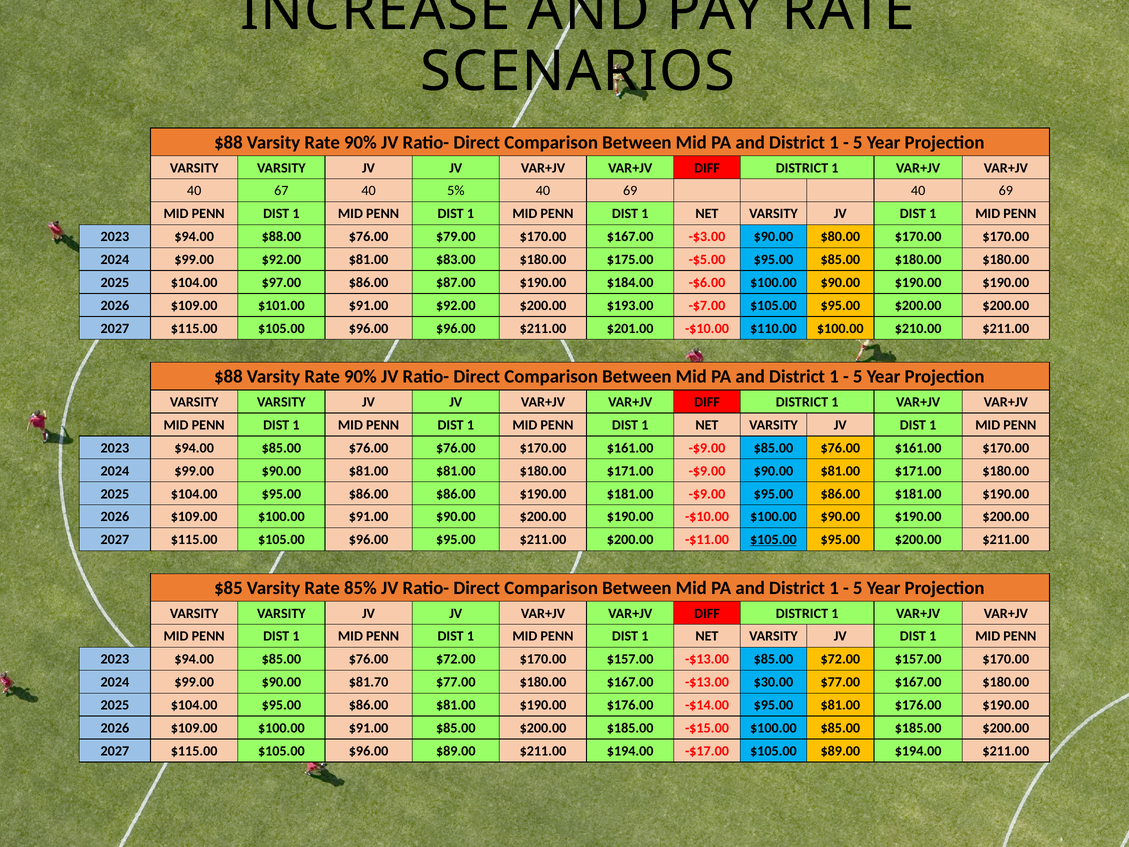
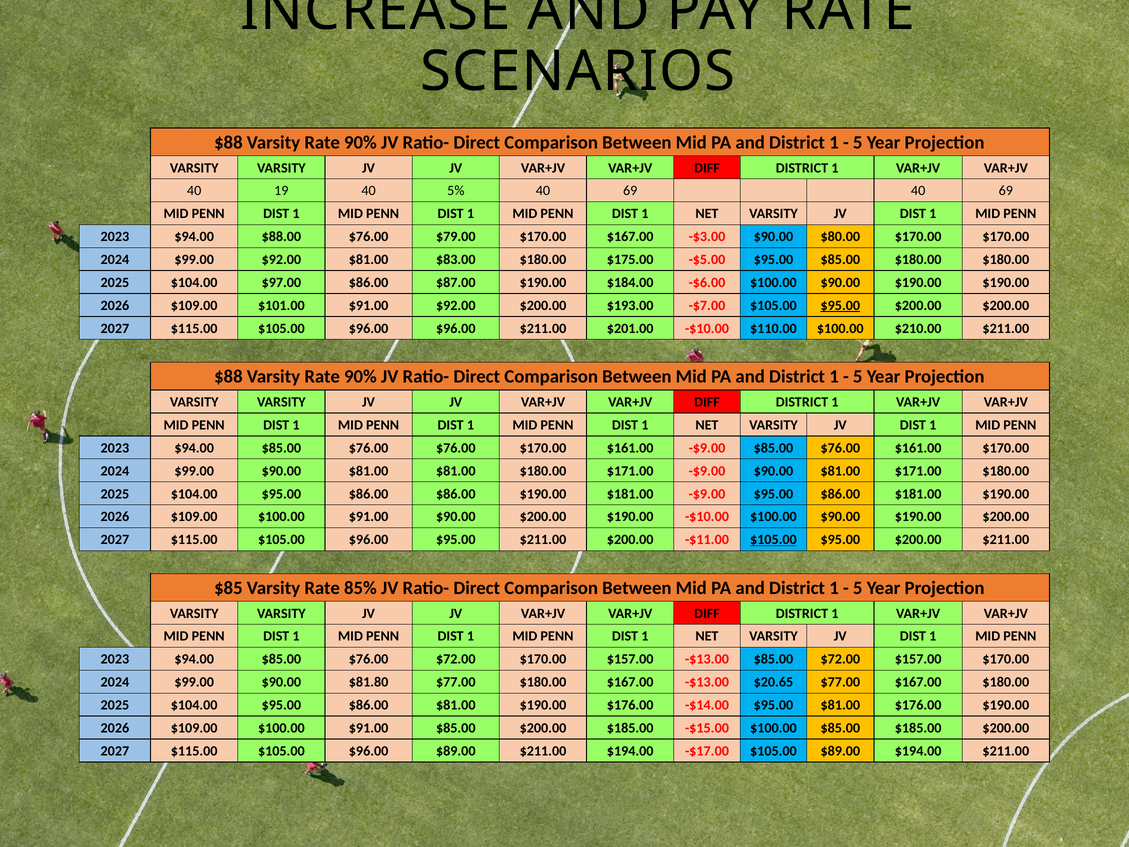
67: 67 -> 19
$95.00 at (840, 305) underline: none -> present
$81.70: $81.70 -> $81.80
$30.00: $30.00 -> $20.65
